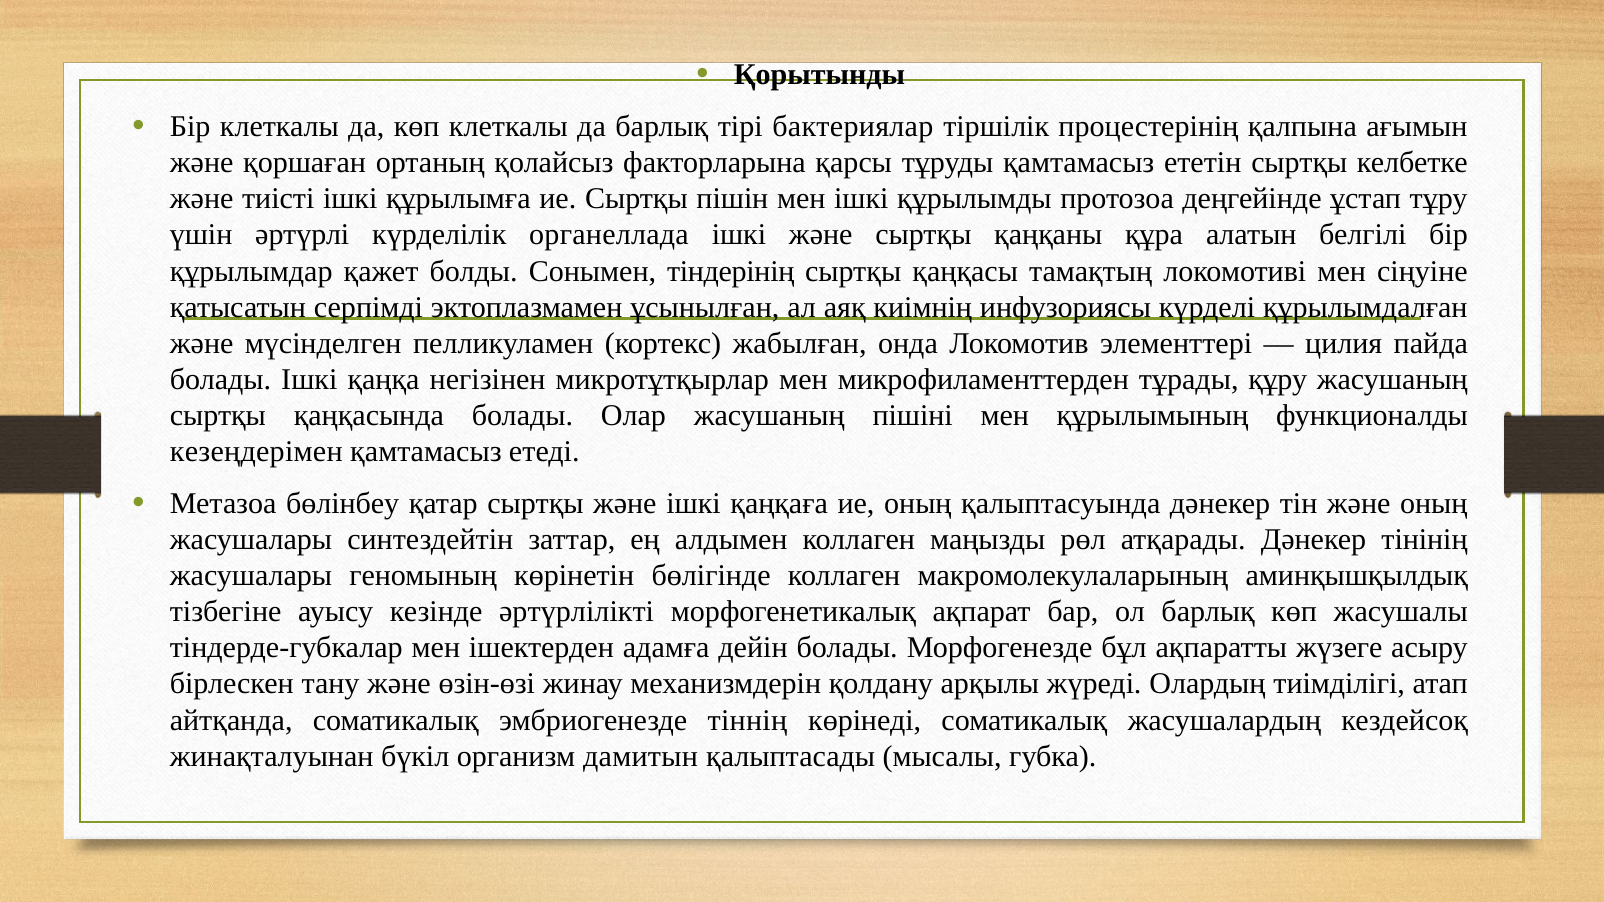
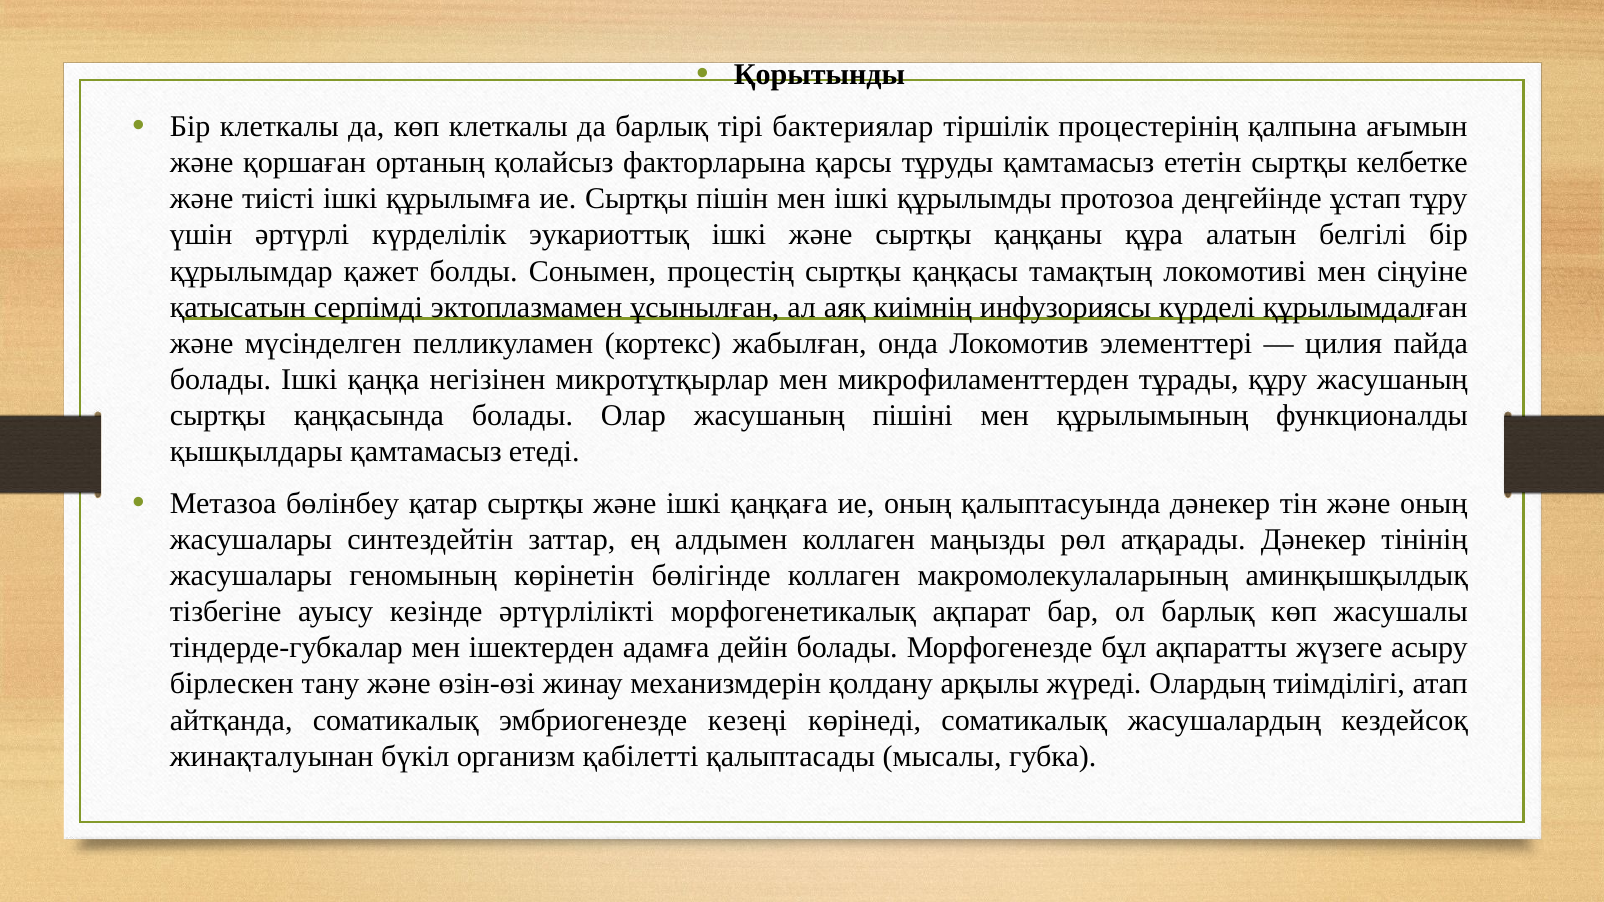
органеллада: органеллада -> эукариоттық
тіндерінің: тіндерінің -> процестің
кезеңдерімен: кезеңдерімен -> қышқылдары
тіннің: тіннің -> кезеңі
дамитын: дамитын -> қабілетті
